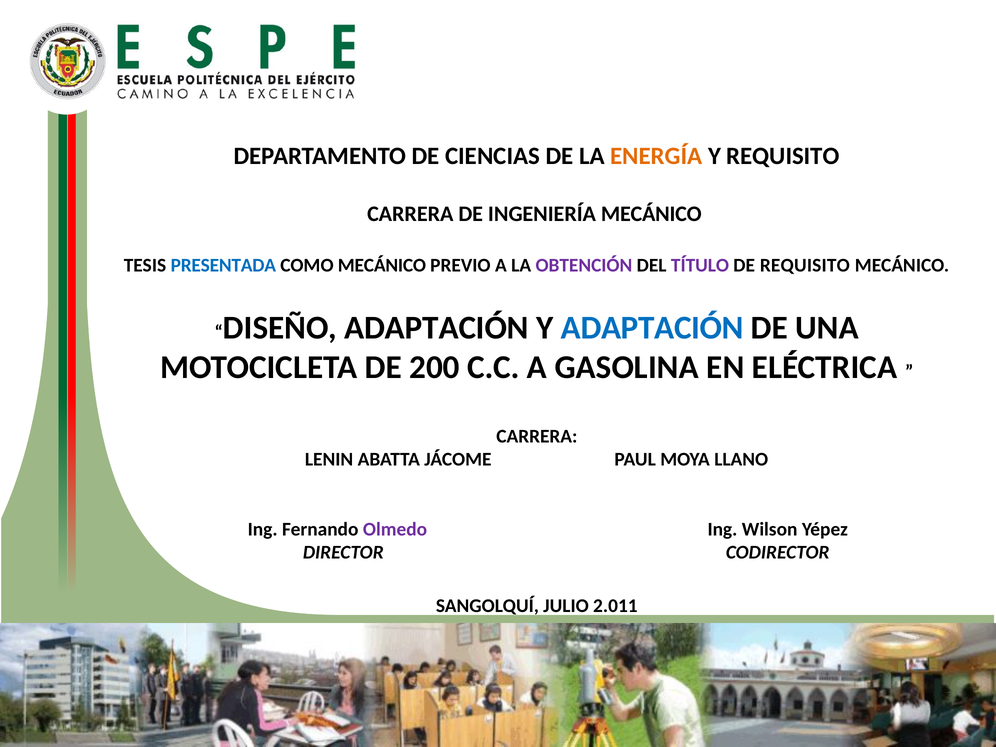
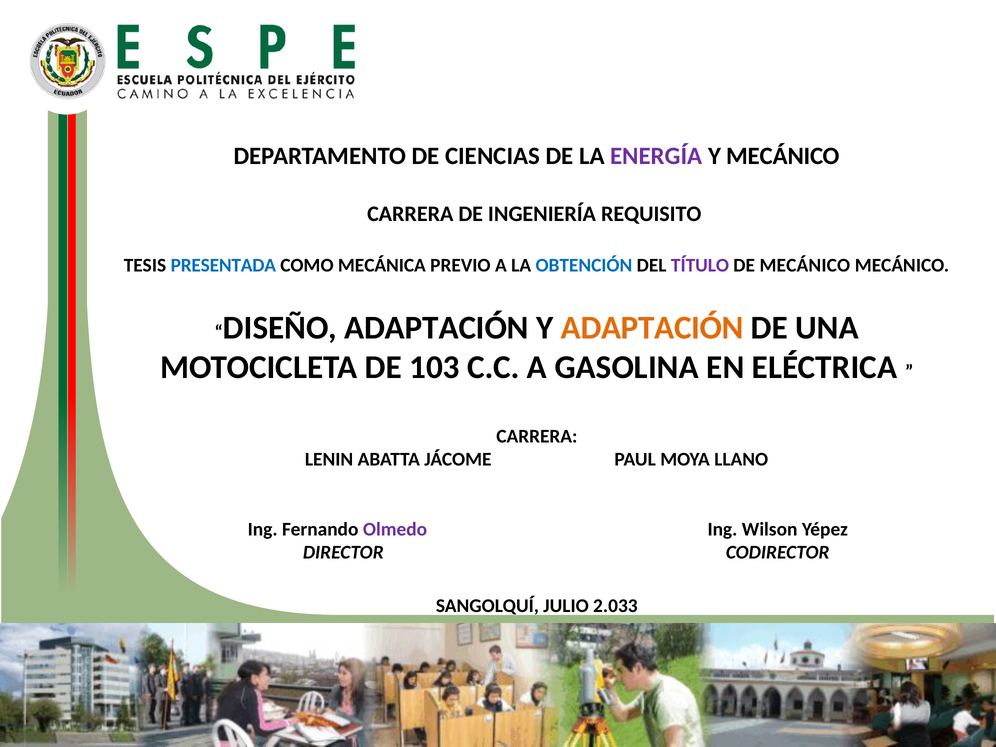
ENERGÍA colour: orange -> purple
Y REQUISITO: REQUISITO -> MECÁNICO
INGENIERÍA MECÁNICO: MECÁNICO -> REQUISITO
COMO MECÁNICO: MECÁNICO -> MECÁNICA
OBTENCIÓN colour: purple -> blue
DE REQUISITO: REQUISITO -> MECÁNICO
ADAPTACIÓN at (652, 328) colour: blue -> orange
200: 200 -> 103
2.011: 2.011 -> 2.033
